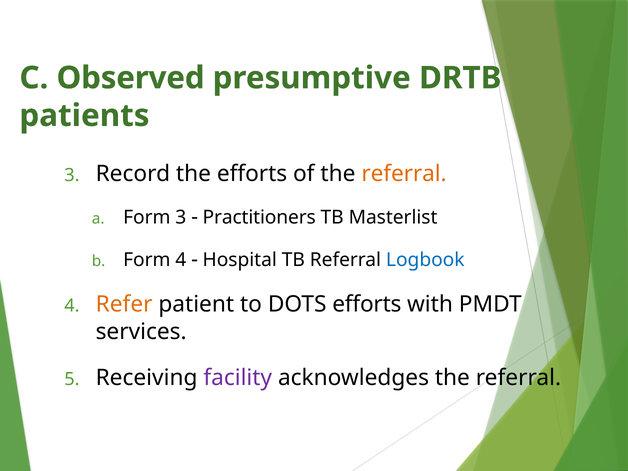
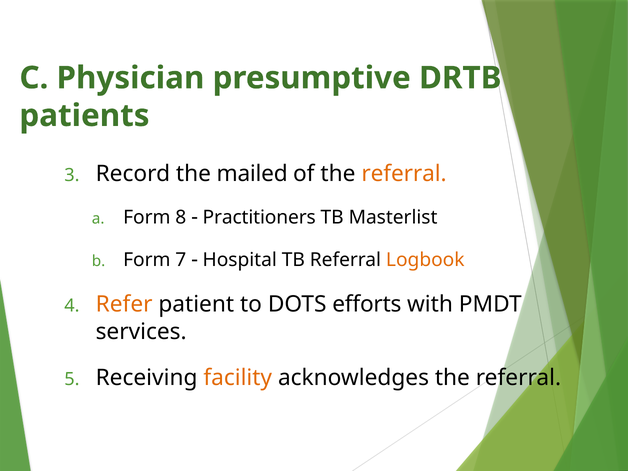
Observed: Observed -> Physician
the efforts: efforts -> mailed
Form 3: 3 -> 8
Form 4: 4 -> 7
Logbook colour: blue -> orange
facility colour: purple -> orange
